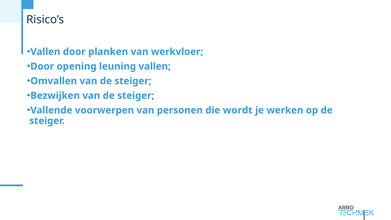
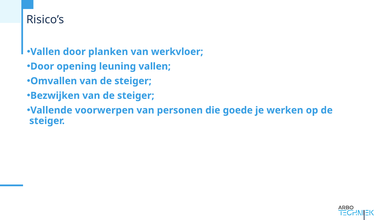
wordt: wordt -> goede
